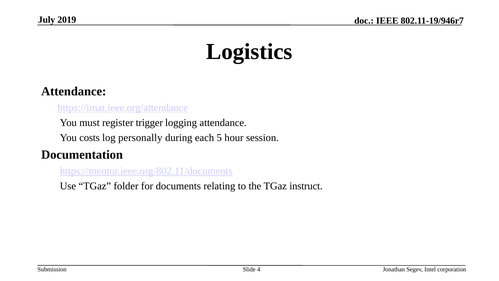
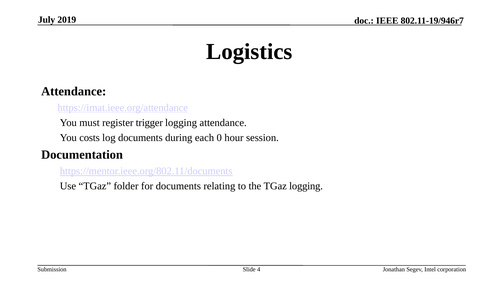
log personally: personally -> documents
5: 5 -> 0
TGaz instruct: instruct -> logging
